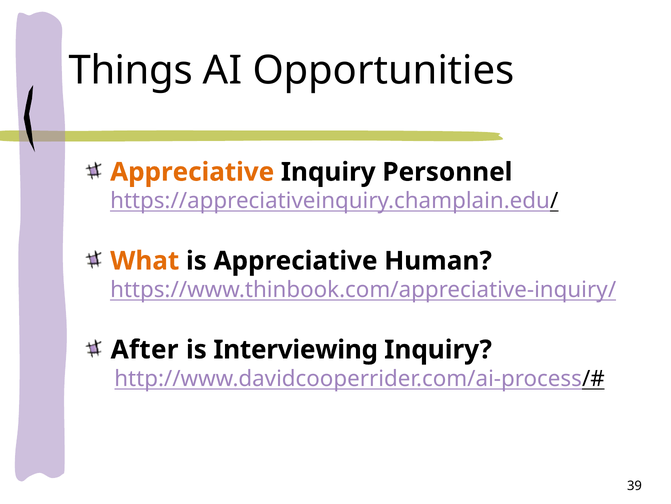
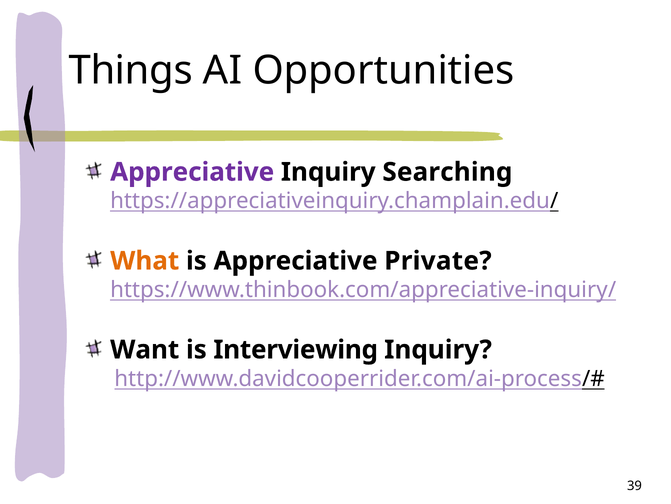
Appreciative at (192, 172) colour: orange -> purple
Personnel: Personnel -> Searching
Human: Human -> Private
After: After -> Want
